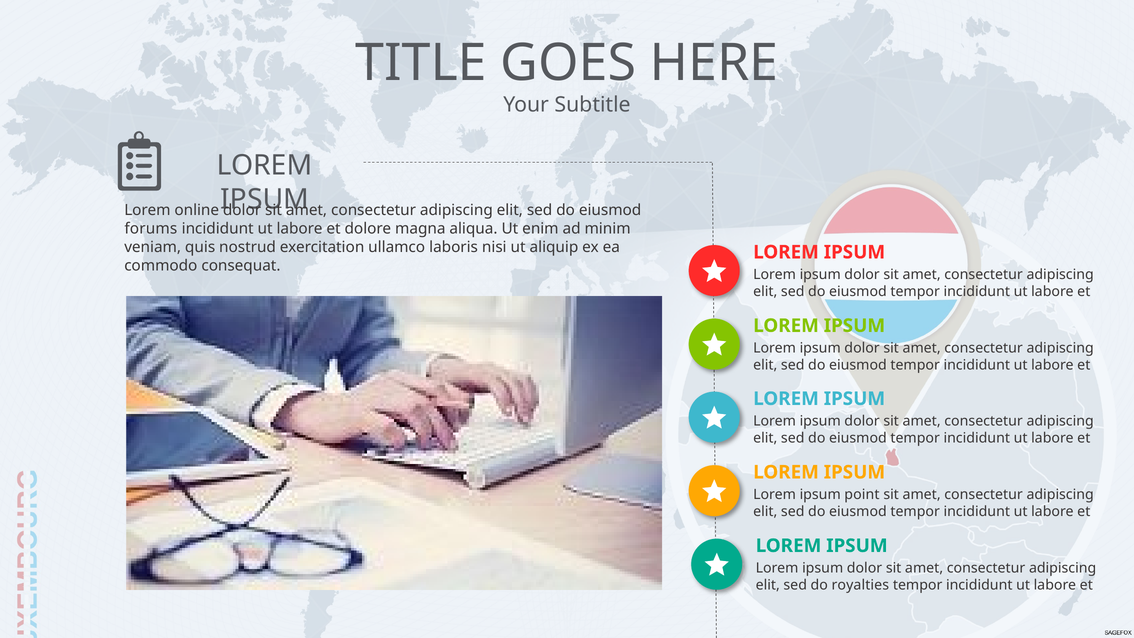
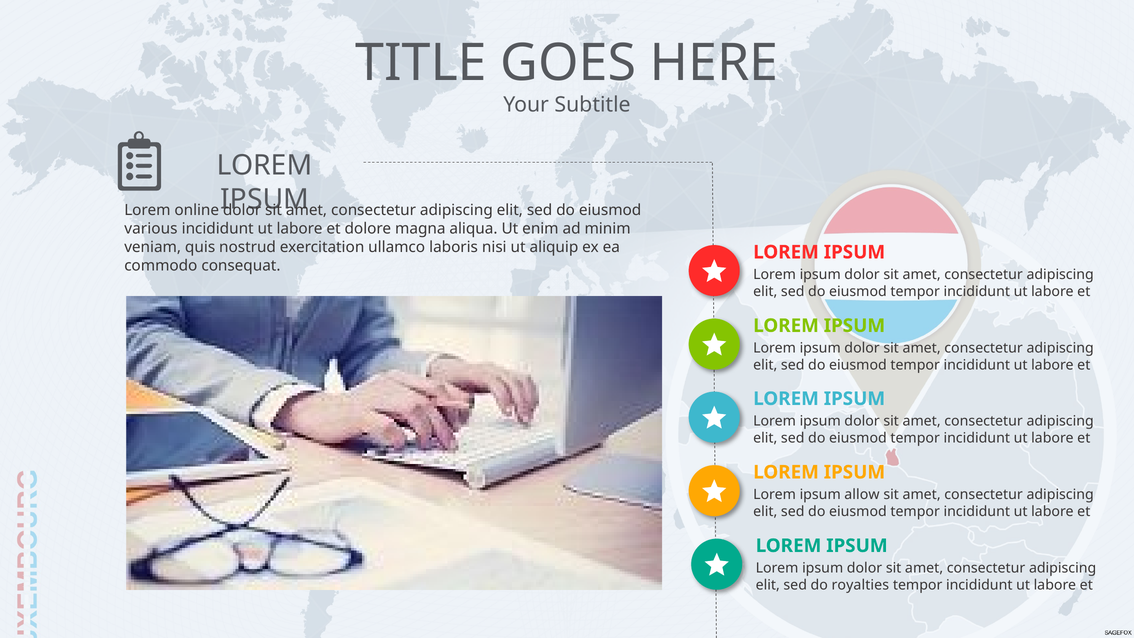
forums: forums -> various
point: point -> allow
